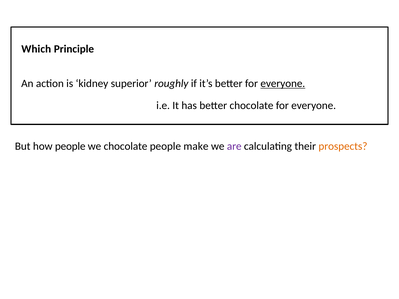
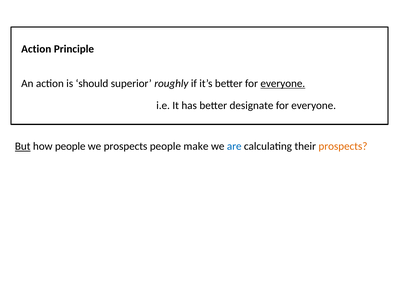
Which at (36, 49): Which -> Action
kidney: kidney -> should
better chocolate: chocolate -> designate
But underline: none -> present
we chocolate: chocolate -> prospects
are colour: purple -> blue
